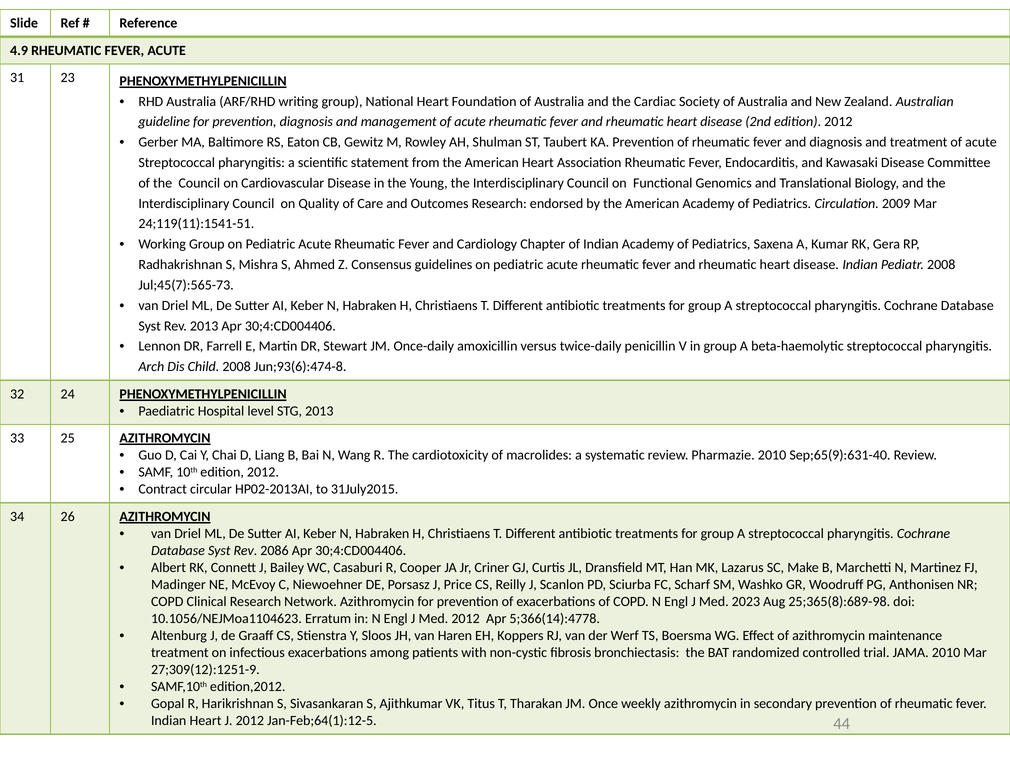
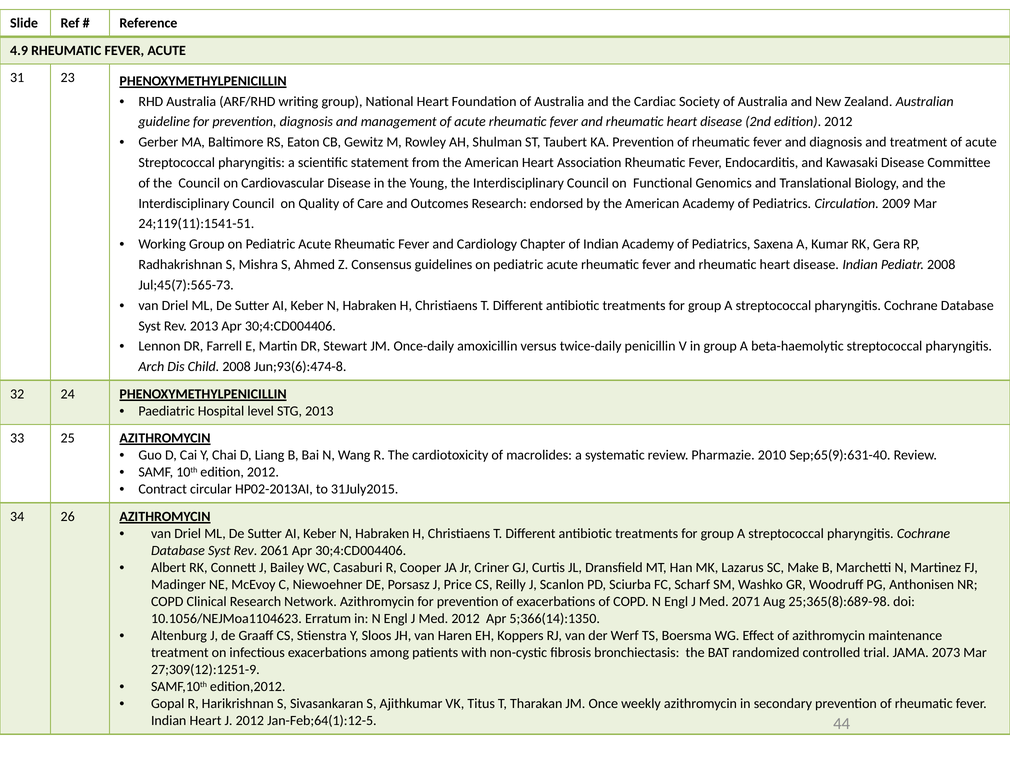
2086: 2086 -> 2061
2023: 2023 -> 2071
5;366(14):4778: 5;366(14):4778 -> 5;366(14):1350
JAMA 2010: 2010 -> 2073
